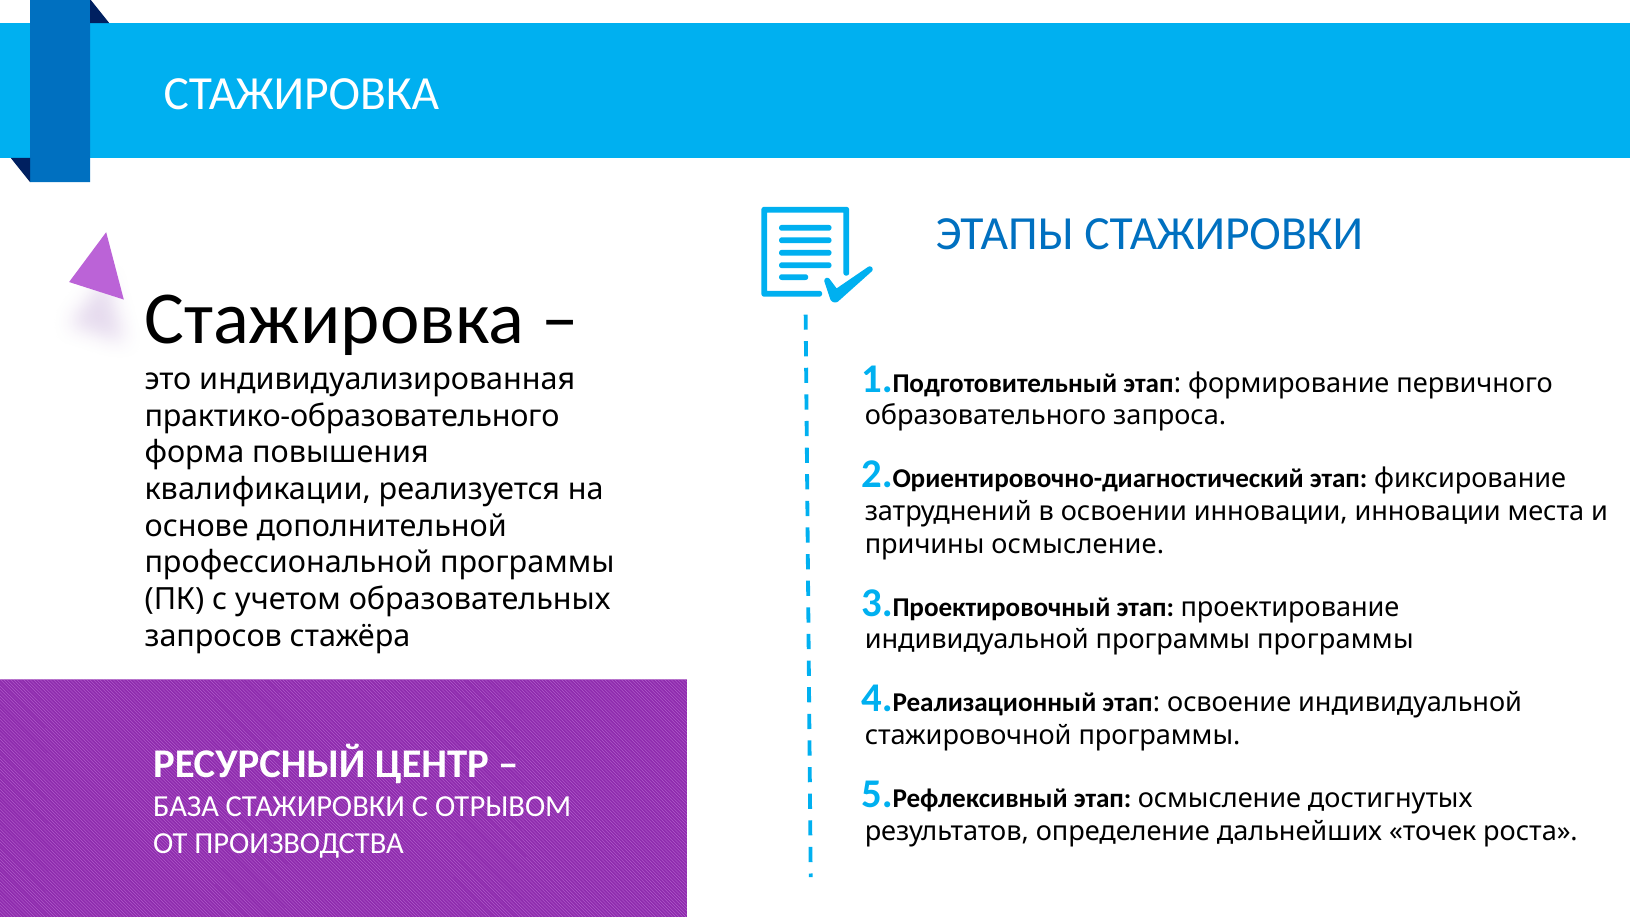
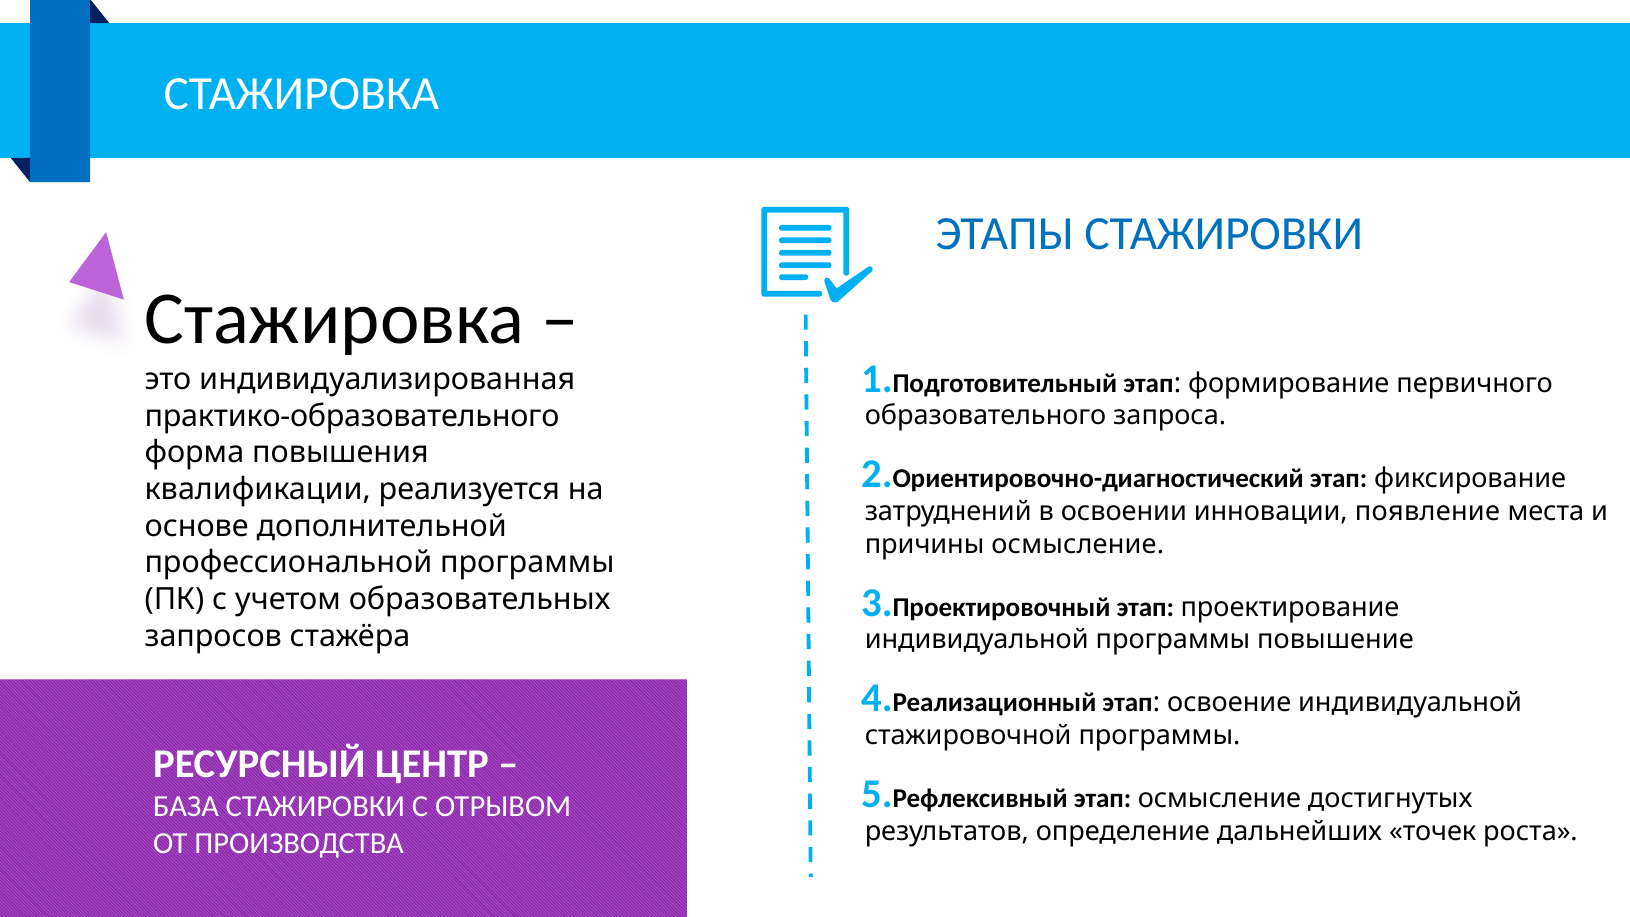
инновации инновации: инновации -> появление
программы программы: программы -> повышение
